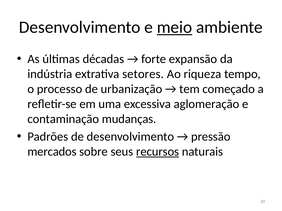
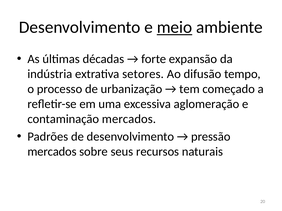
riqueza: riqueza -> difusão
contaminação mudanças: mudanças -> mercados
recursos underline: present -> none
